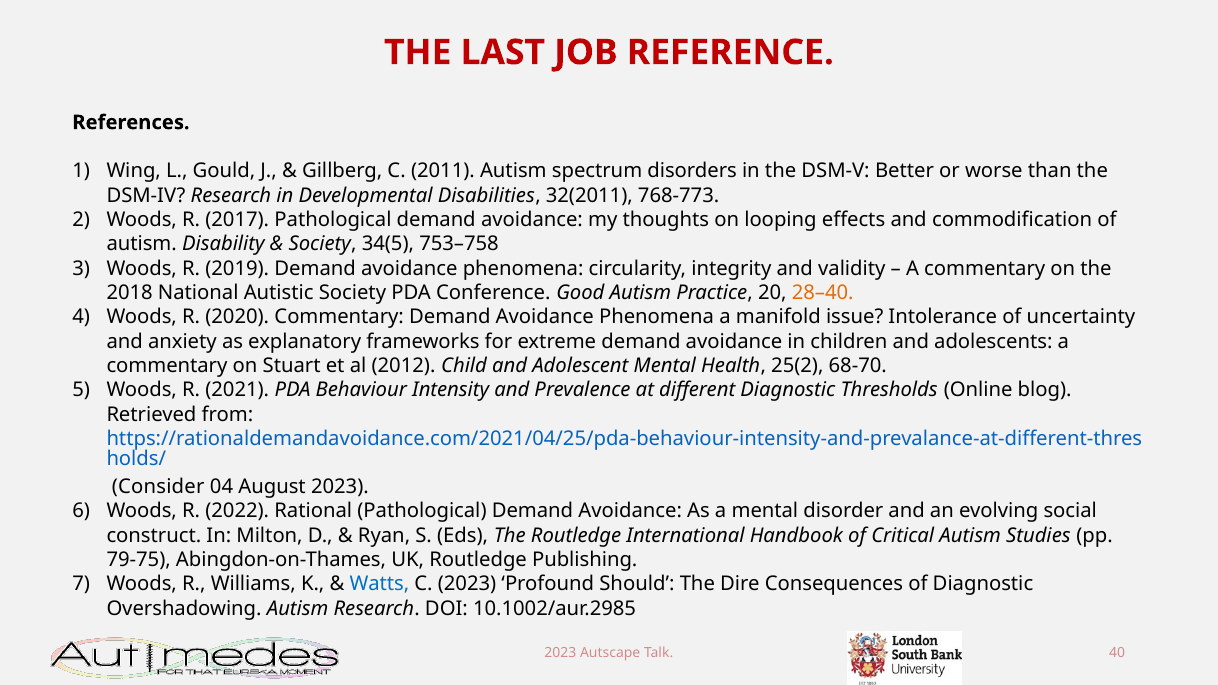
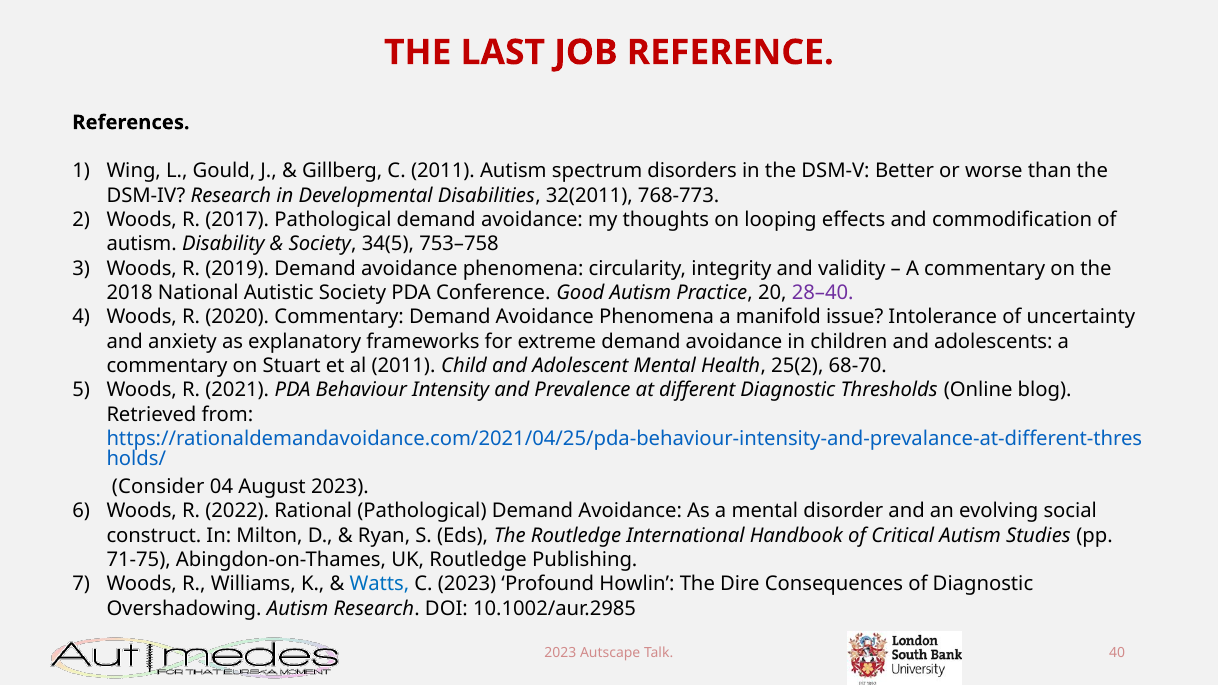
28–40 colour: orange -> purple
al 2012: 2012 -> 2011
79-75: 79-75 -> 71-75
Should: Should -> Howlin
